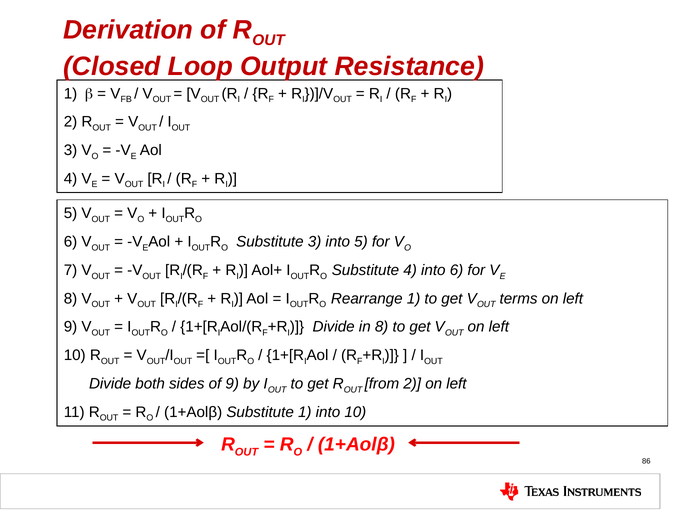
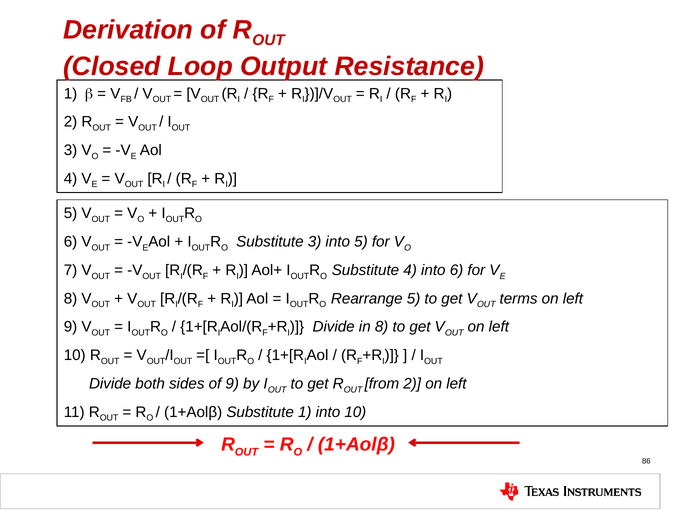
Rearrange 1: 1 -> 5
